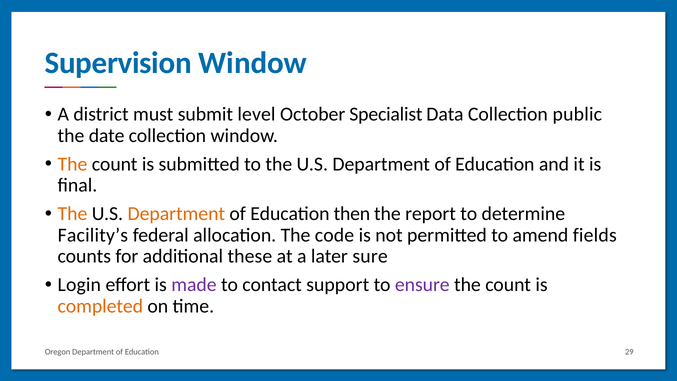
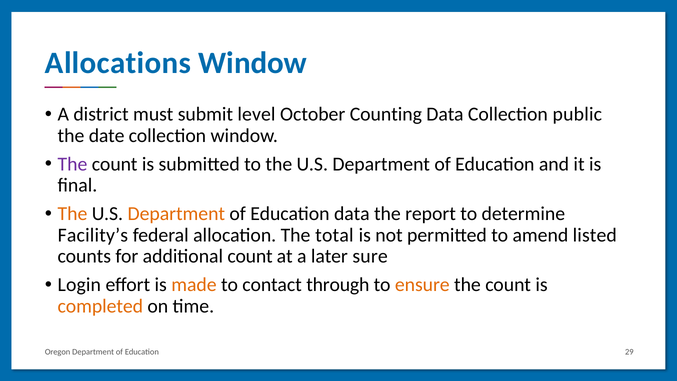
Supervision: Supervision -> Allocations
Specialist: Specialist -> Counting
The at (72, 164) colour: orange -> purple
Education then: then -> data
code: code -> total
fields: fields -> listed
additional these: these -> count
made colour: purple -> orange
support: support -> through
ensure colour: purple -> orange
